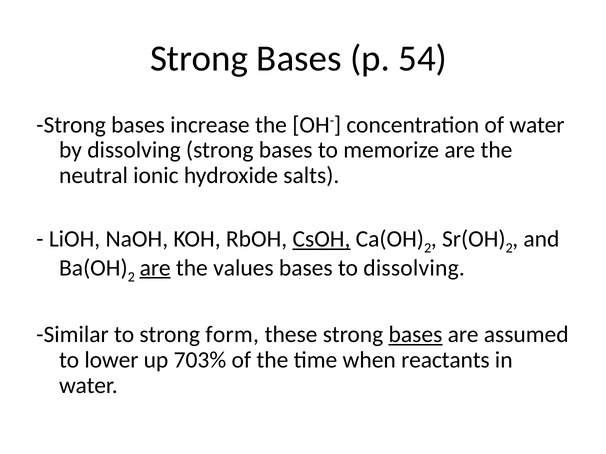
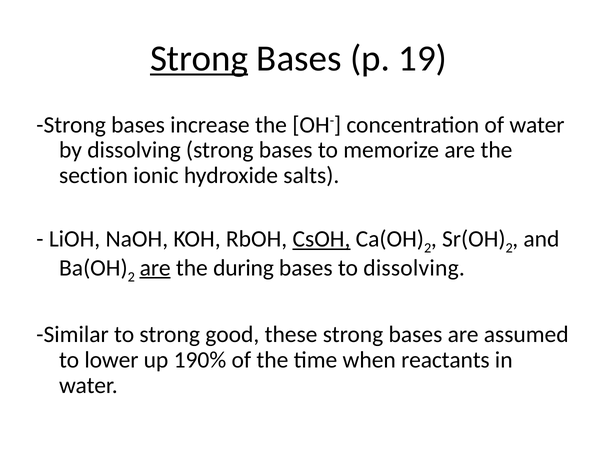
Strong at (199, 59) underline: none -> present
54: 54 -> 19
neutral: neutral -> section
values: values -> during
form: form -> good
bases at (415, 335) underline: present -> none
703%: 703% -> 190%
